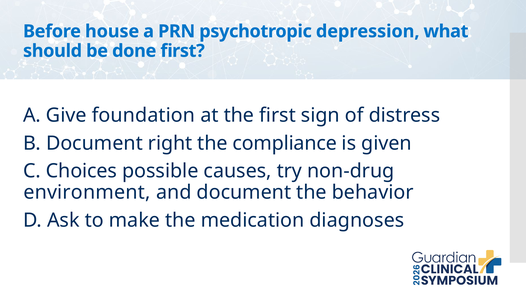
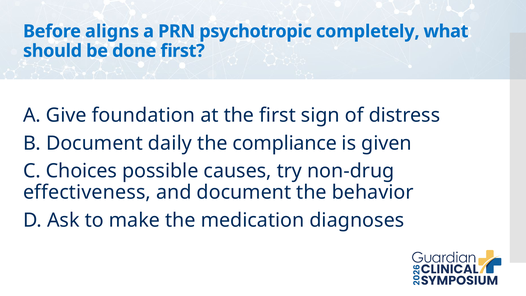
house: house -> aligns
depression: depression -> completely
right: right -> daily
environment: environment -> effectiveness
